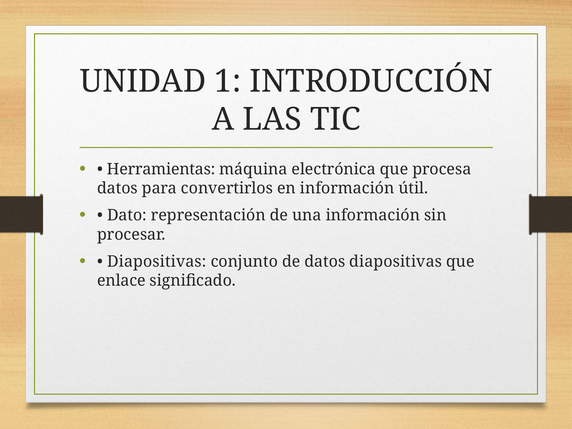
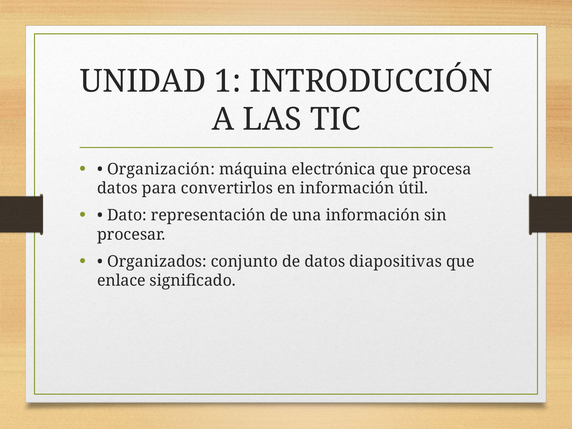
Herramientas: Herramientas -> Organización
Diapositivas at (157, 261): Diapositivas -> Organizados
